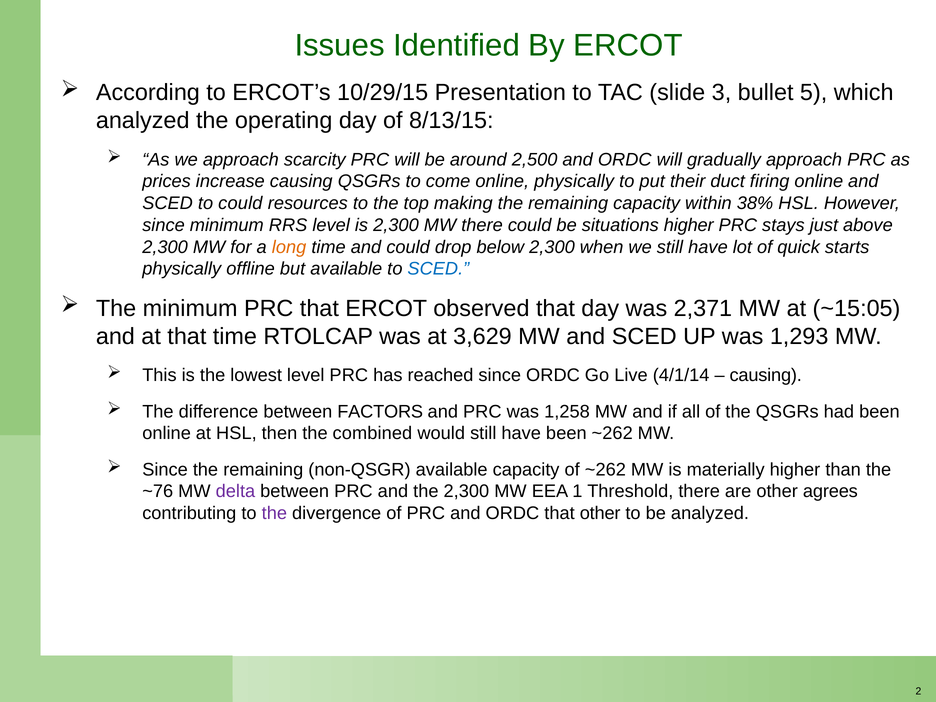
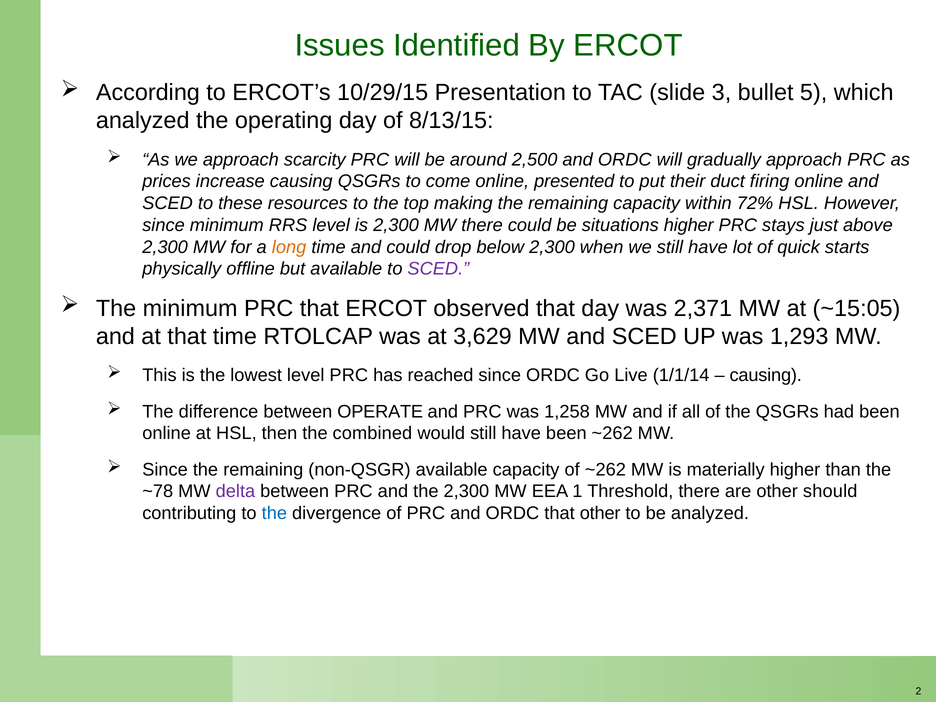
online physically: physically -> presented
to could: could -> these
38%: 38% -> 72%
SCED at (438, 269) colour: blue -> purple
4/1/14: 4/1/14 -> 1/1/14
FACTORS: FACTORS -> OPERATE
~76: ~76 -> ~78
agrees: agrees -> should
the at (274, 513) colour: purple -> blue
